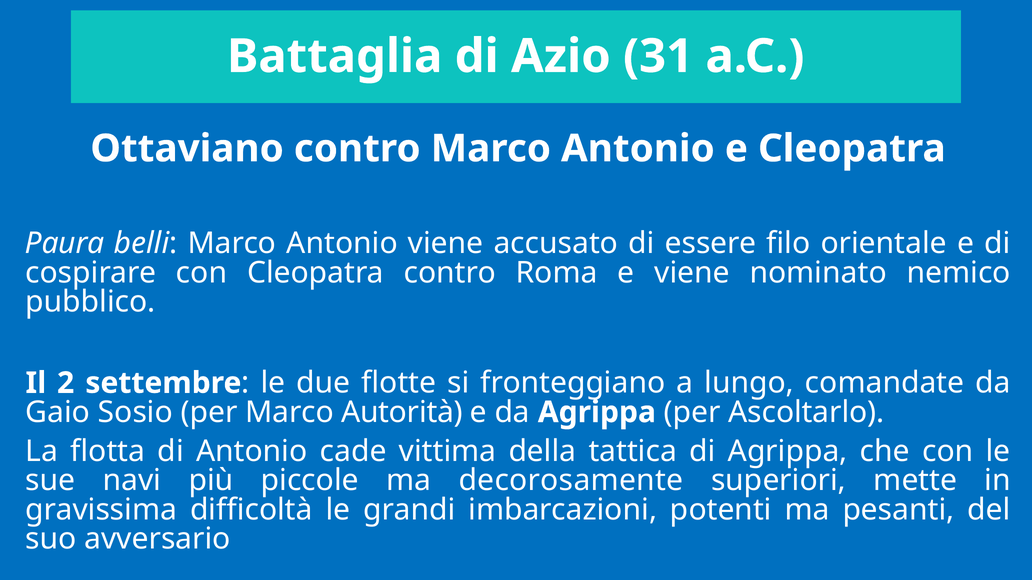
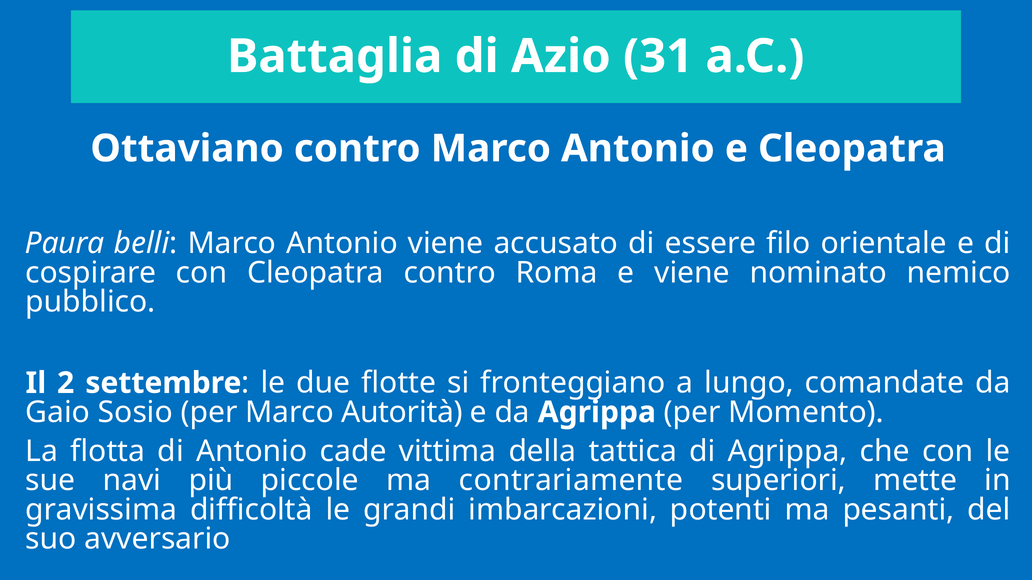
Ascoltarlo: Ascoltarlo -> Momento
decorosamente: decorosamente -> contrariamente
